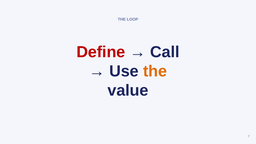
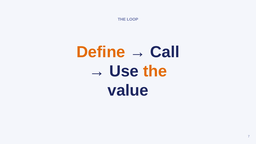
Define colour: red -> orange
